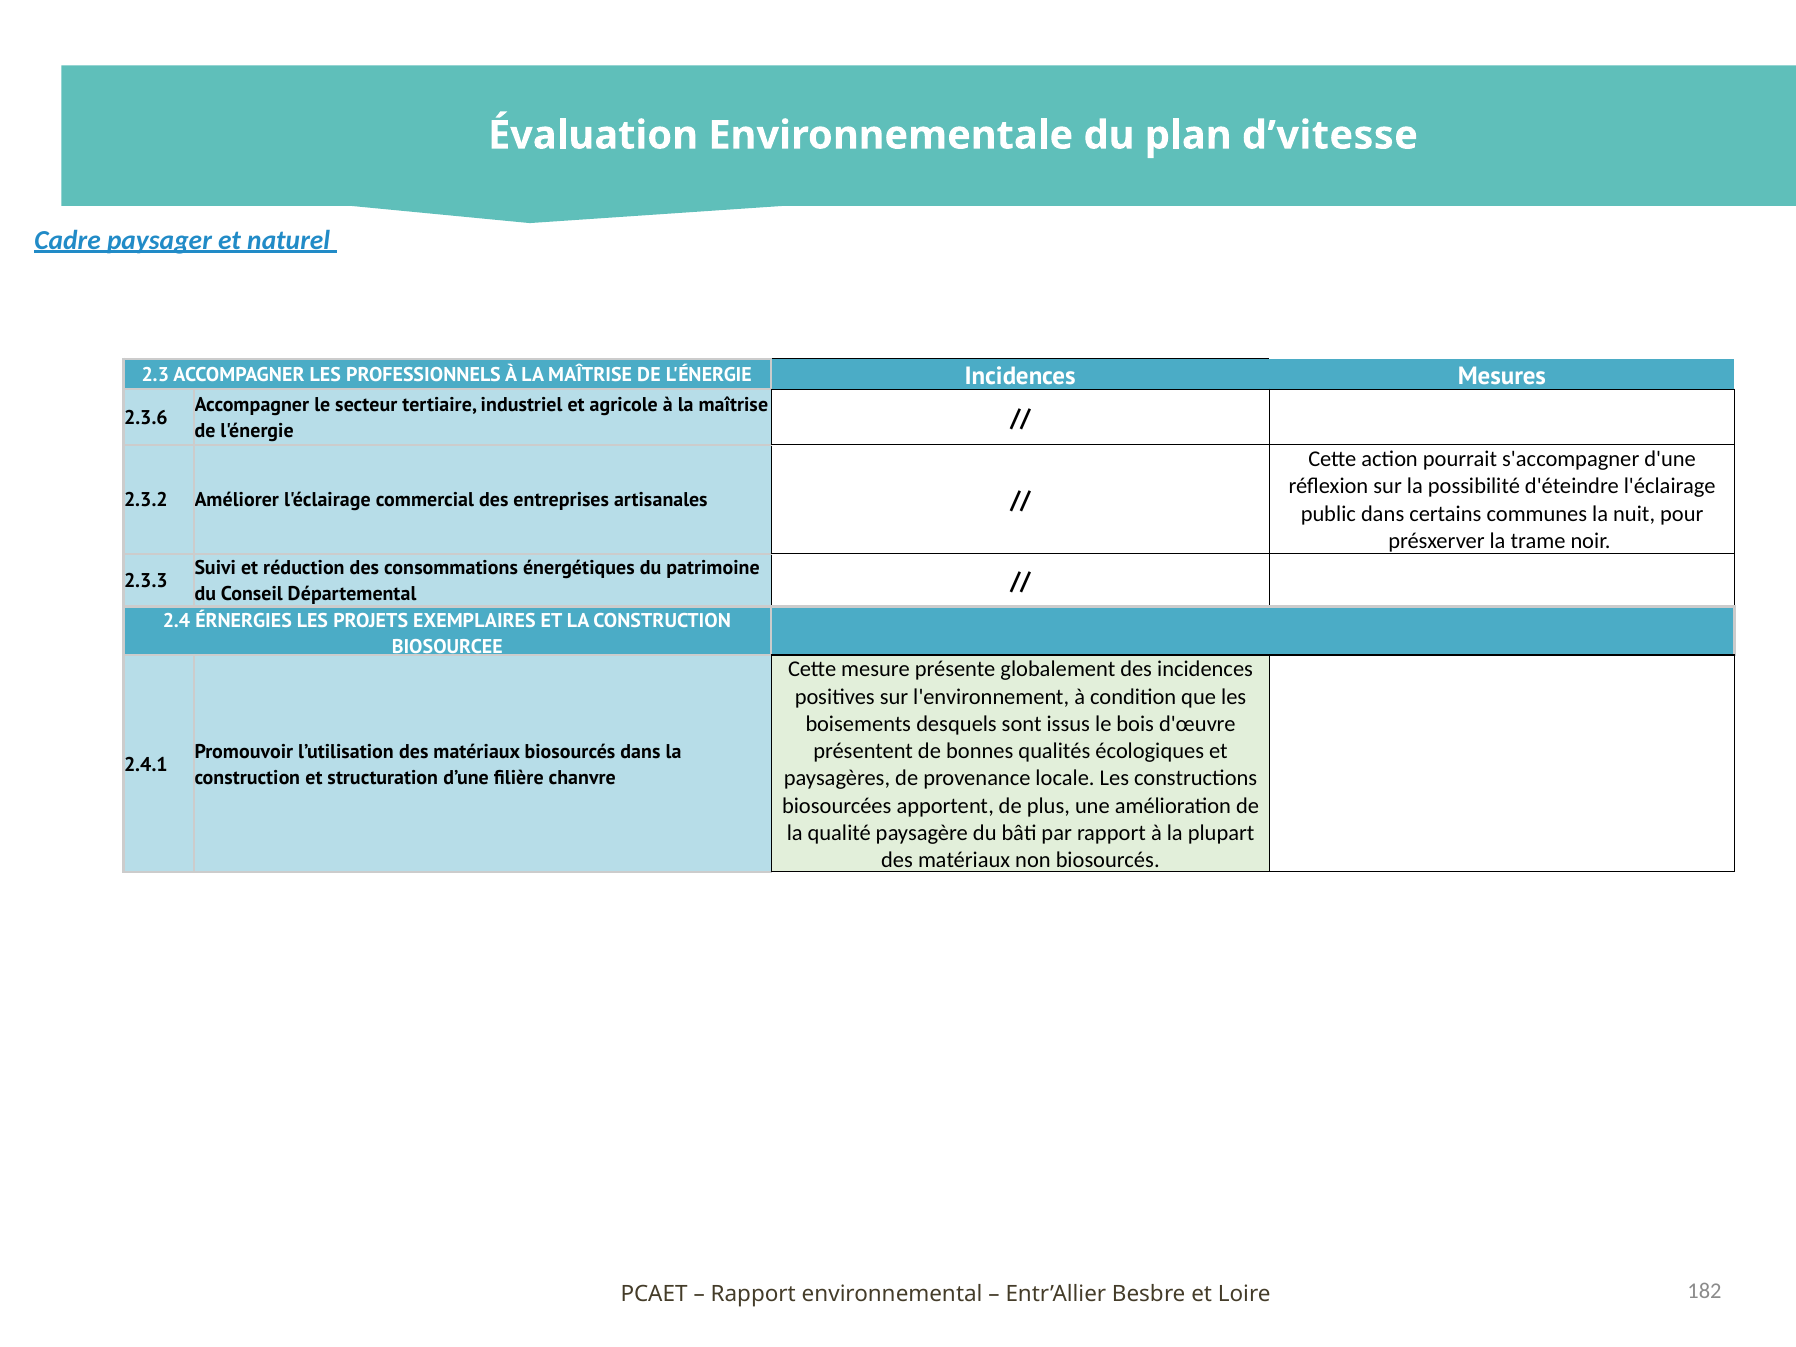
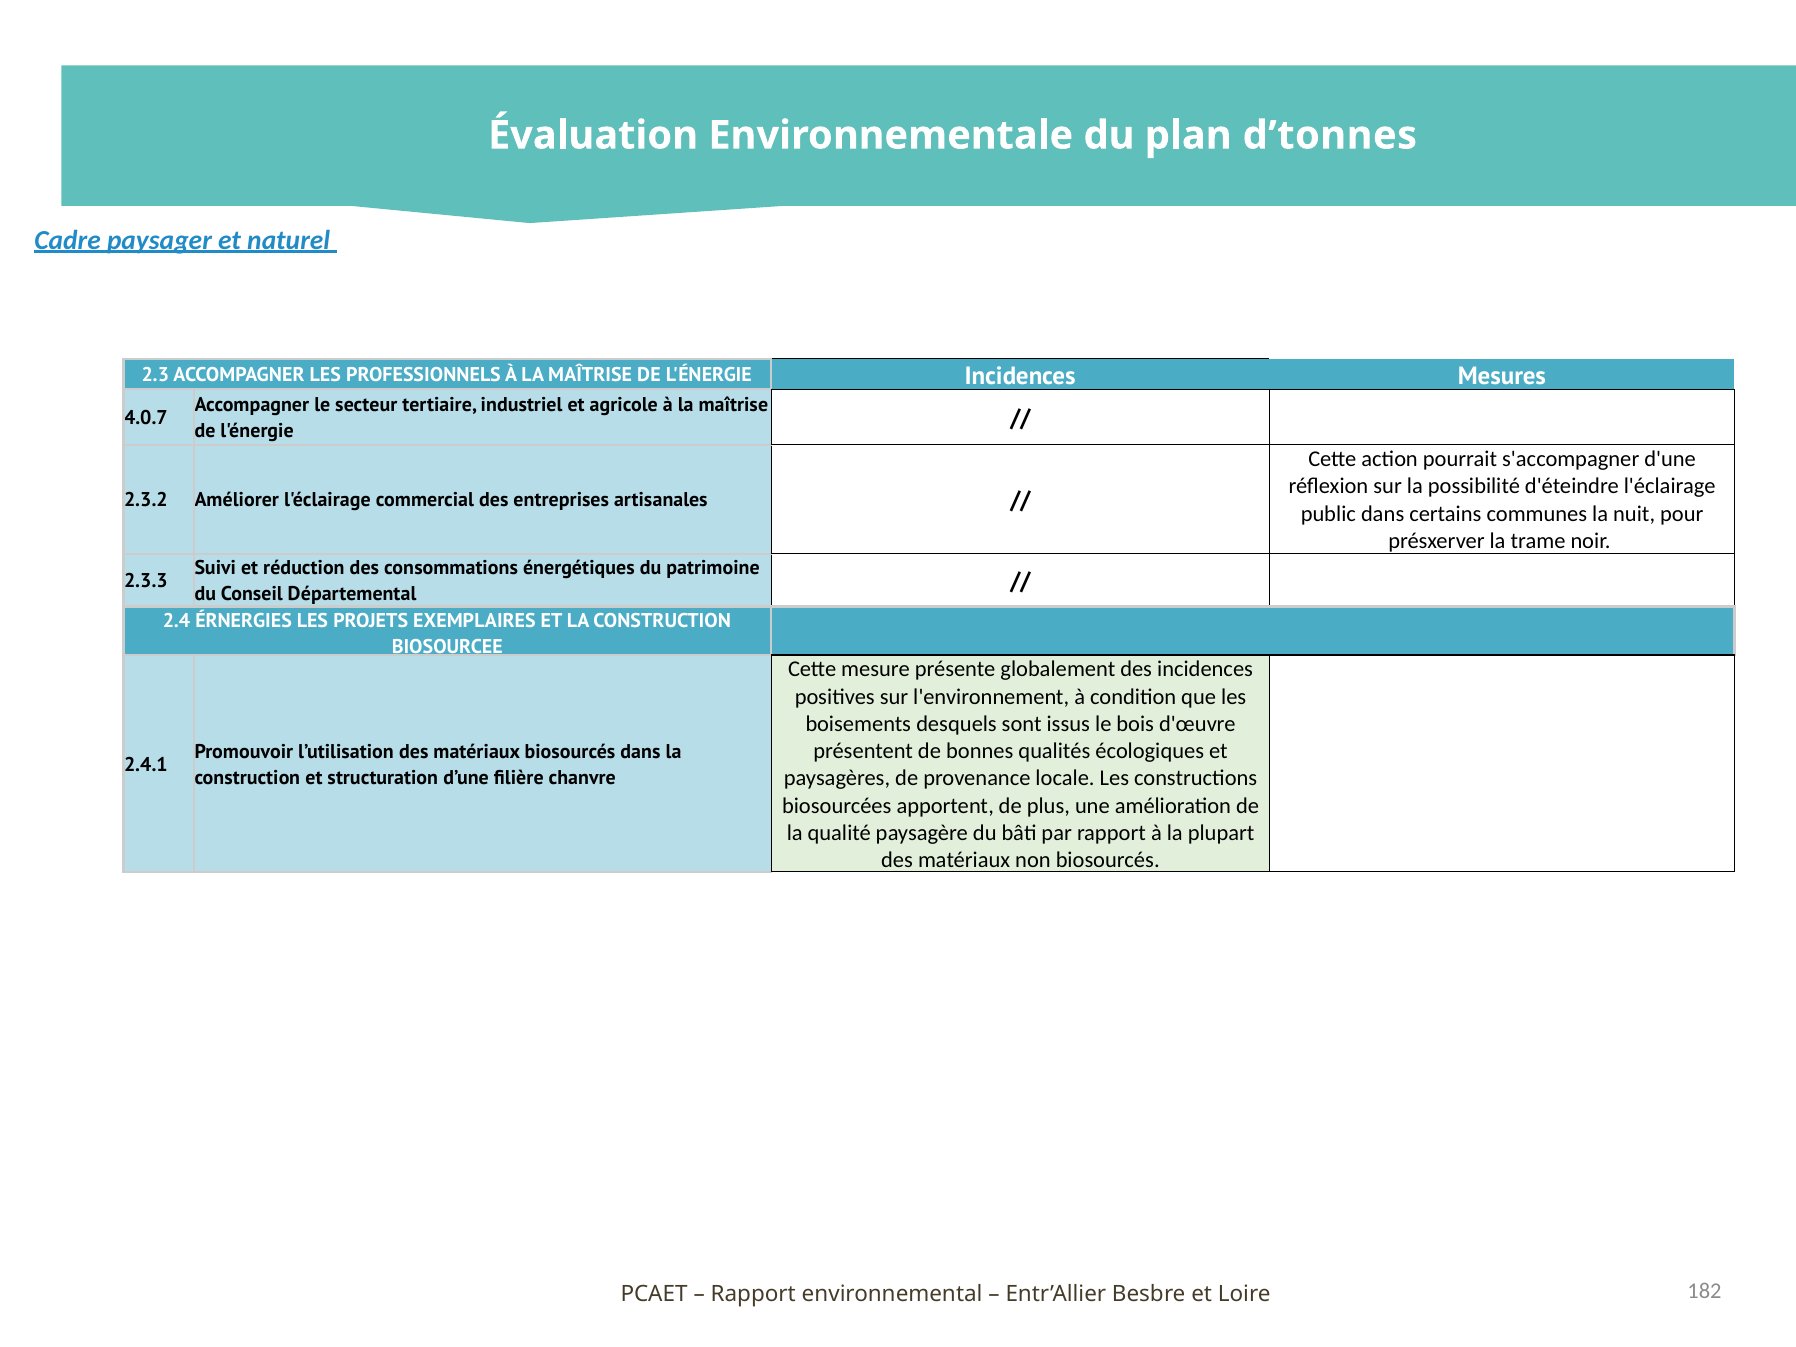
d’vitesse: d’vitesse -> d’tonnes
2.3.6: 2.3.6 -> 4.0.7
